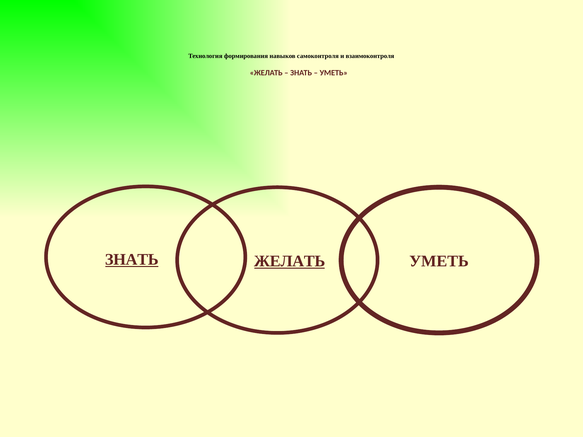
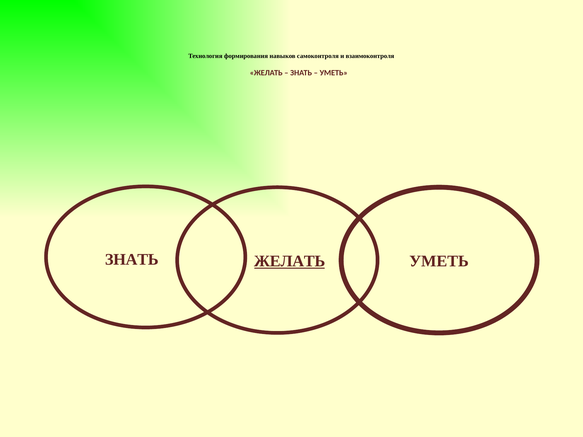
ЗНАТЬ at (132, 260) underline: present -> none
